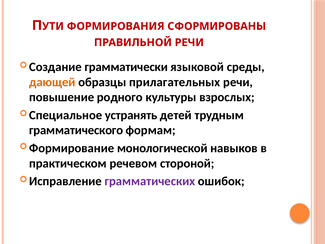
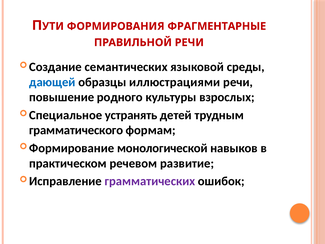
СФОРМИРОВАНЫ: СФОРМИРОВАНЫ -> ФРАГМЕНТАРНЫЕ
грамматически: грамматически -> семантических
дающей colour: orange -> blue
прилагательных: прилагательных -> иллюстрациями
стороной: стороной -> развитие
